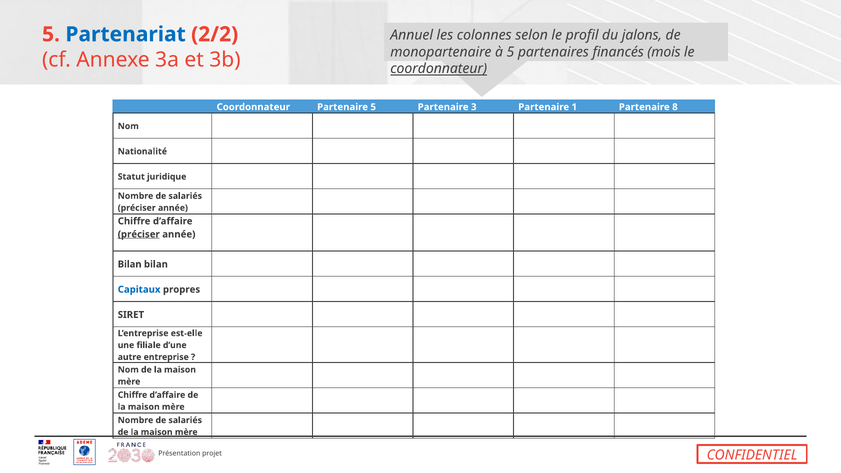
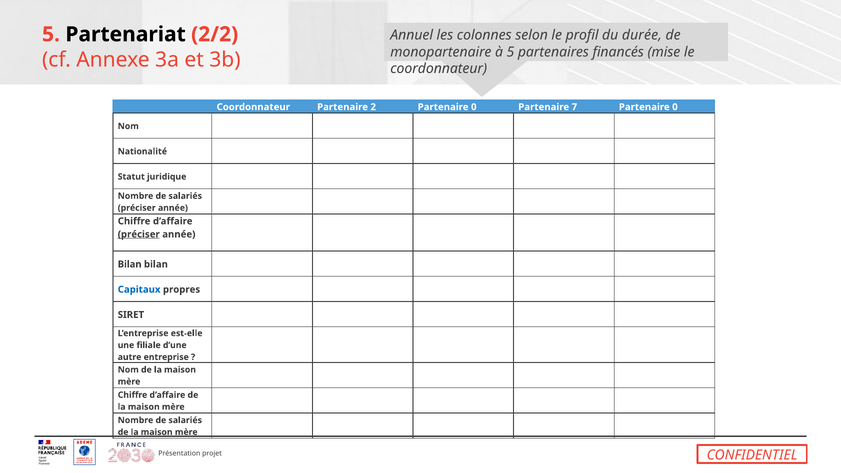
Partenariat colour: blue -> black
jalons: jalons -> durée
mois: mois -> mise
coordonnateur at (439, 69) underline: present -> none
Partenaire 5: 5 -> 2
3 at (474, 107): 3 -> 0
1: 1 -> 7
8 at (675, 107): 8 -> 0
